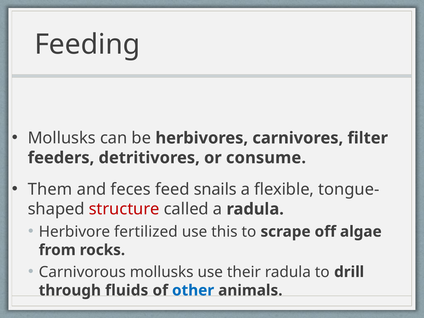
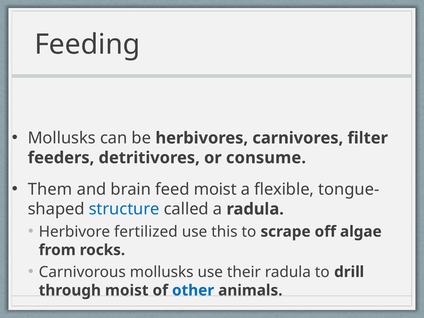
feces: feces -> brain
feed snails: snails -> moist
structure colour: red -> blue
through fluids: fluids -> moist
